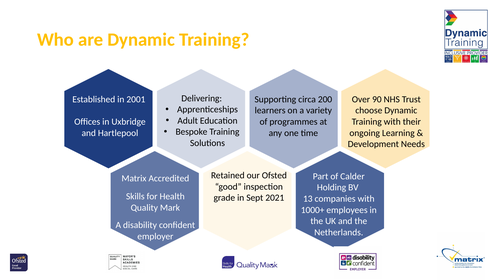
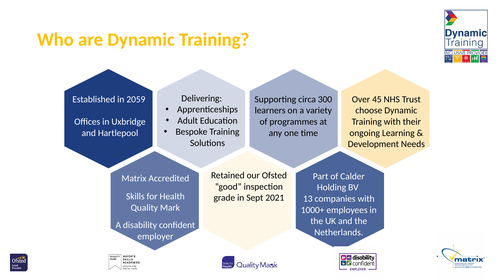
200: 200 -> 300
90: 90 -> 45
2001: 2001 -> 2059
